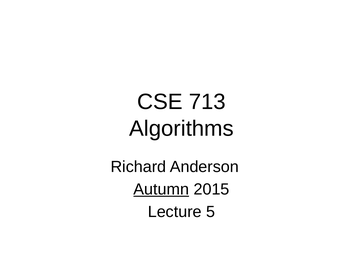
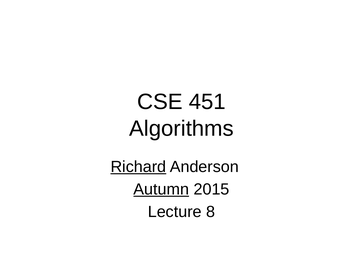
713: 713 -> 451
Richard underline: none -> present
5: 5 -> 8
